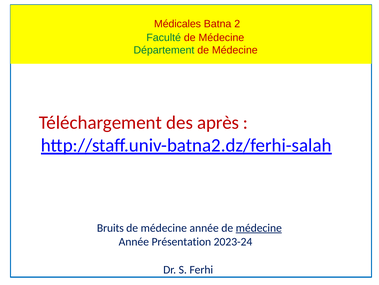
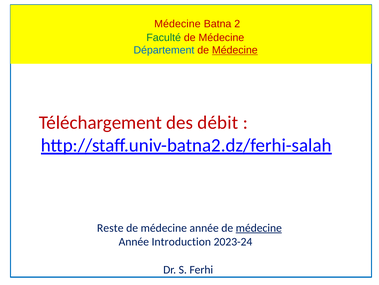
Médicales at (177, 24): Médicales -> Médecine
Département colour: green -> blue
Médecine at (235, 50) underline: none -> present
après: après -> débit
Bruits: Bruits -> Reste
Présentation: Présentation -> Introduction
